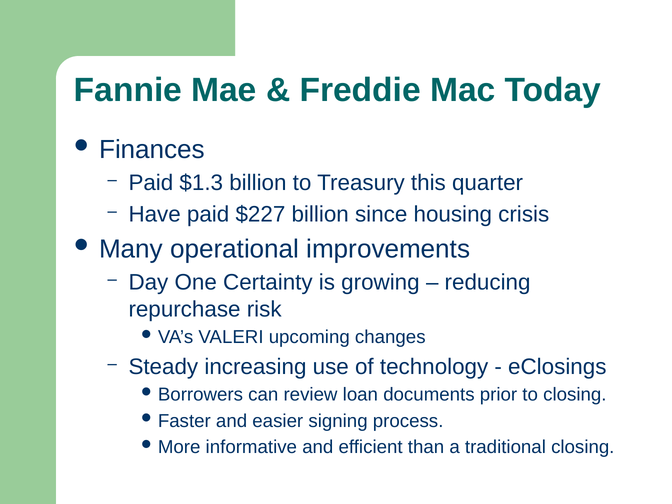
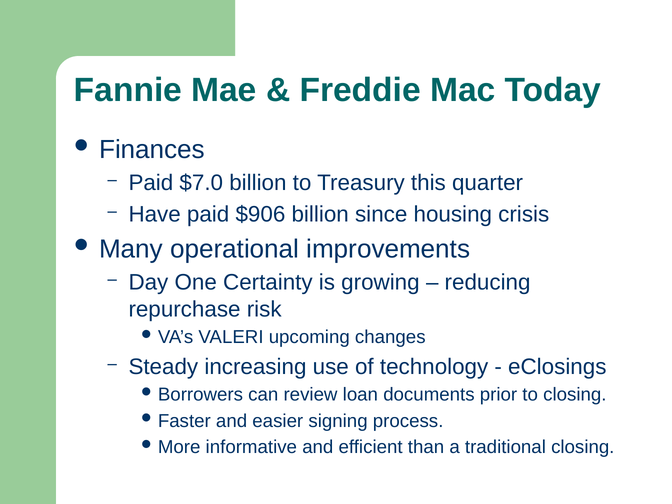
$1.3: $1.3 -> $7.0
$227: $227 -> $906
